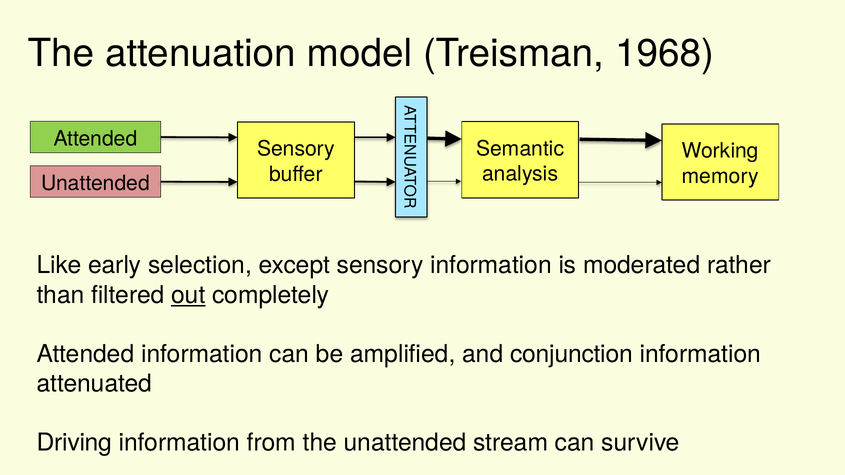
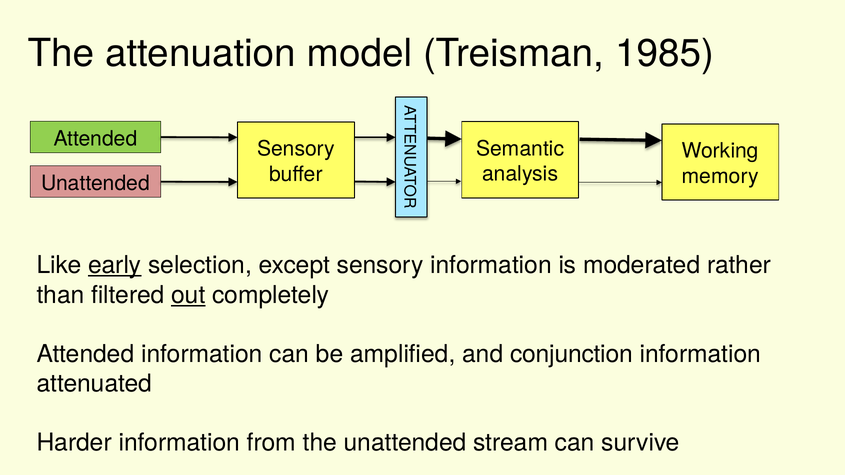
1968: 1968 -> 1985
early underline: none -> present
Driving: Driving -> Harder
